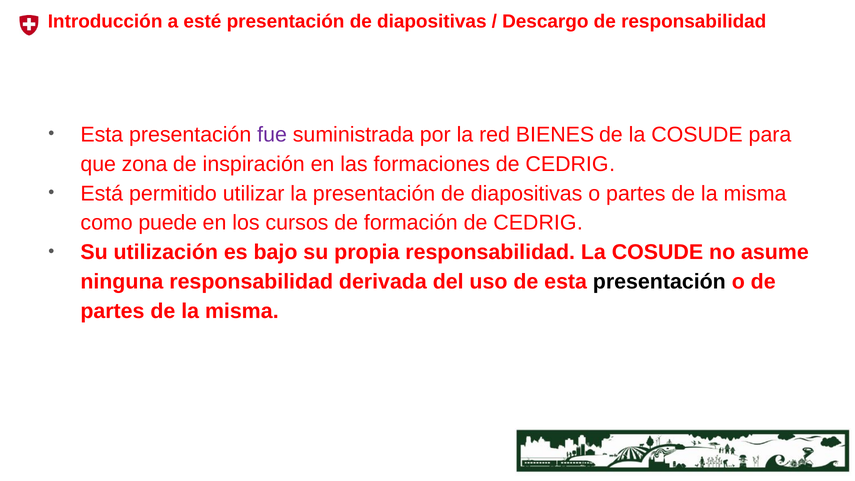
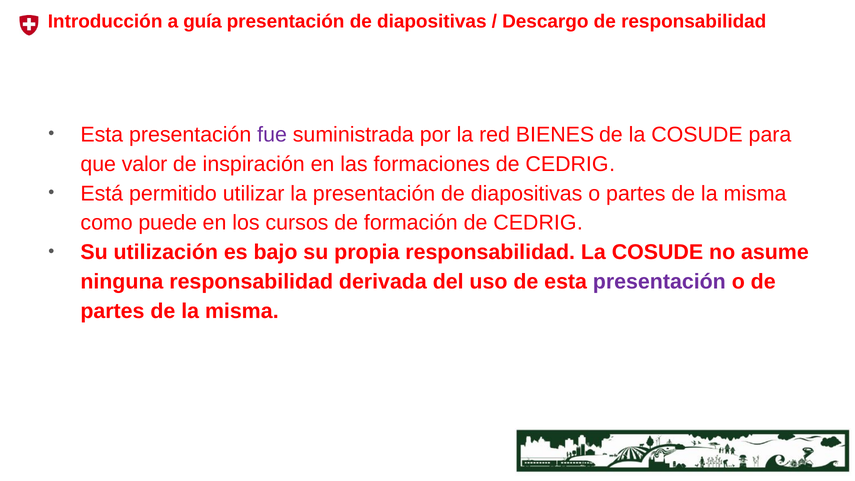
esté: esté -> guía
zona: zona -> valor
presentación at (659, 282) colour: black -> purple
